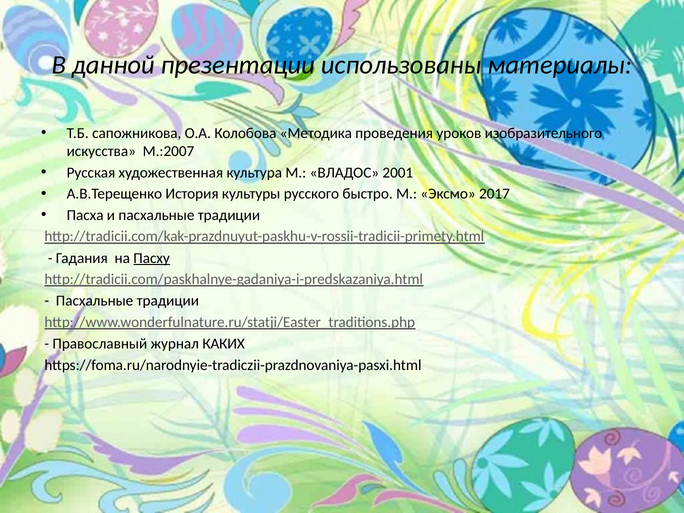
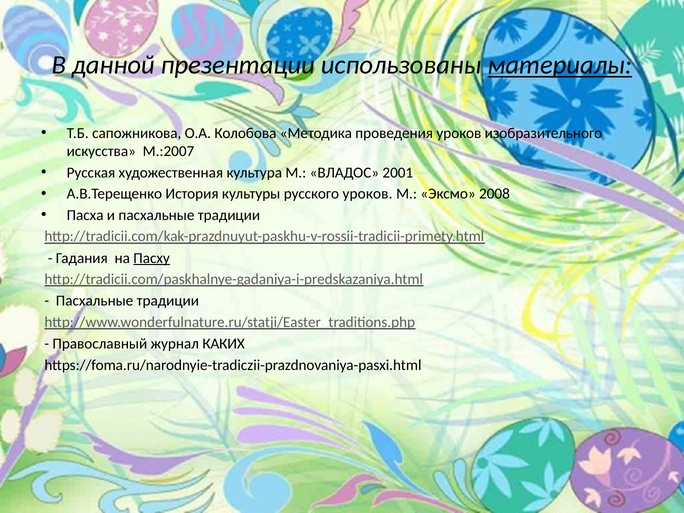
материалы underline: none -> present
русского быстро: быстро -> уроков
2017: 2017 -> 2008
